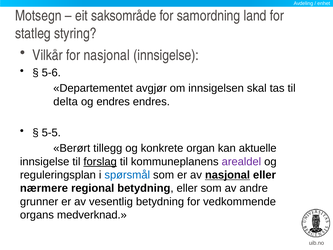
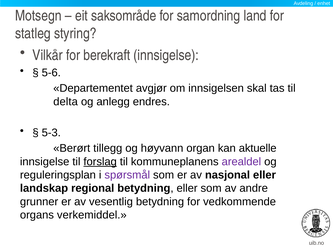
for nasjonal: nasjonal -> berekraft
og endres: endres -> anlegg
5-5: 5-5 -> 5-3
konkrete: konkrete -> høyvann
spørsmål colour: blue -> purple
nasjonal at (228, 175) underline: present -> none
nærmere: nærmere -> landskap
medverknad: medverknad -> verkemiddel
